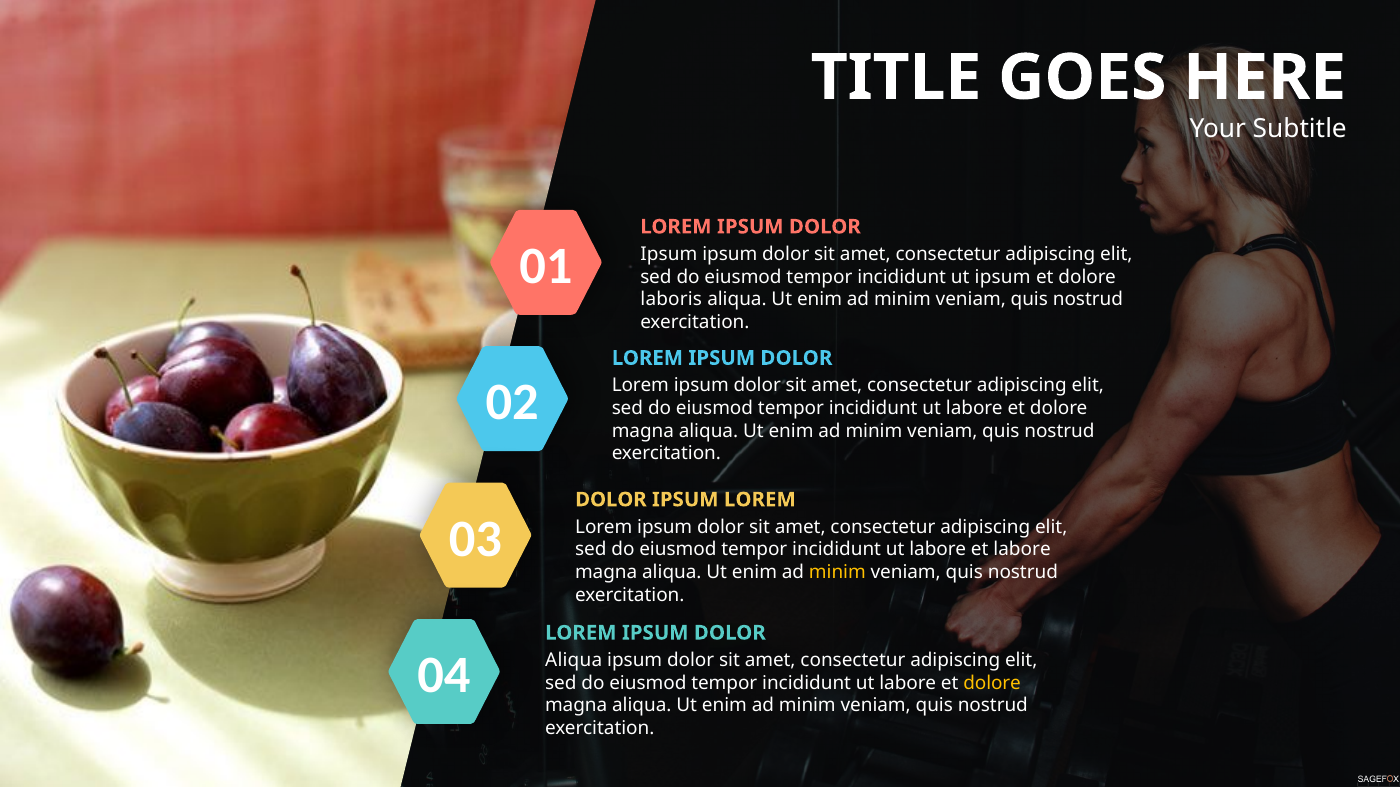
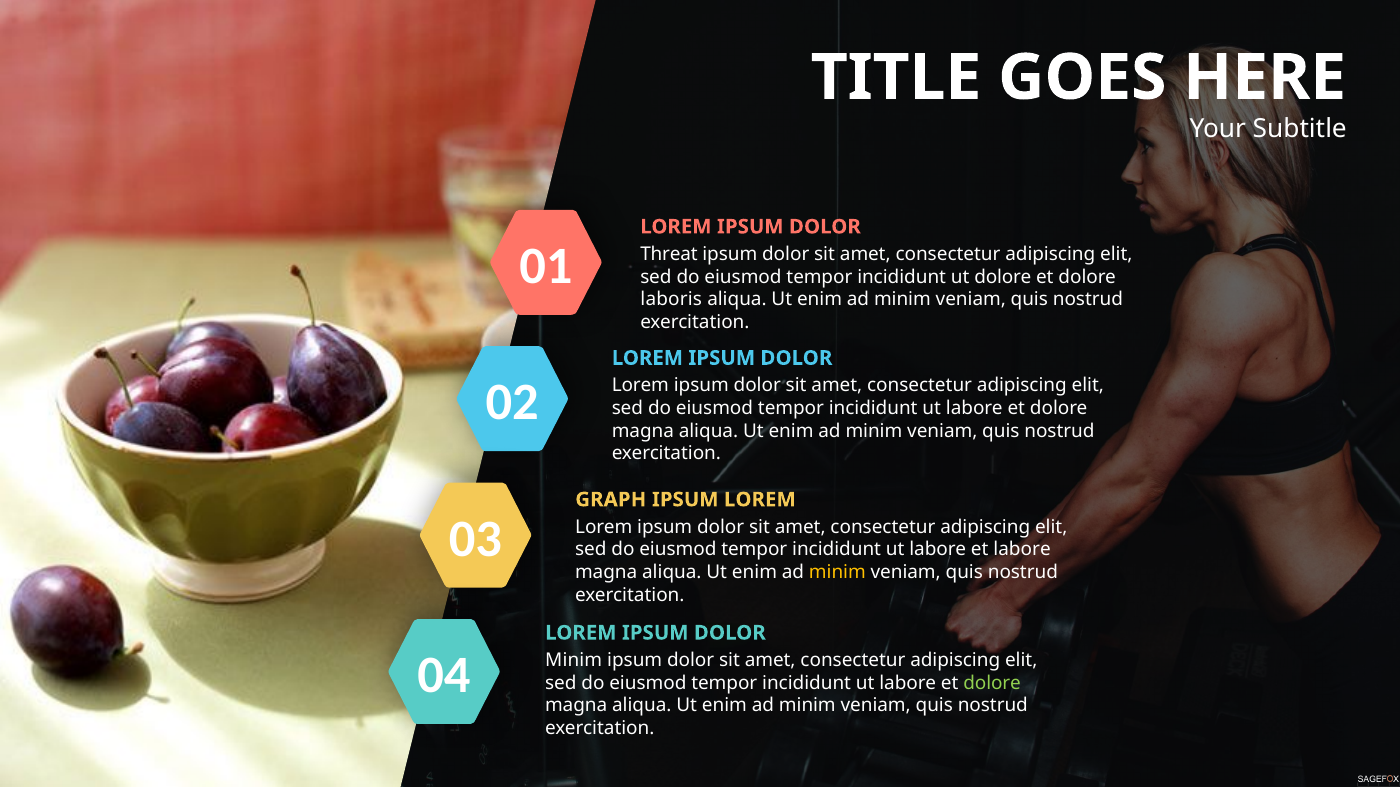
Ipsum at (669, 254): Ipsum -> Threat
ut ipsum: ipsum -> dolore
DOLOR at (611, 500): DOLOR -> GRAPH
Aliqua at (574, 661): Aliqua -> Minim
dolore at (992, 683) colour: yellow -> light green
